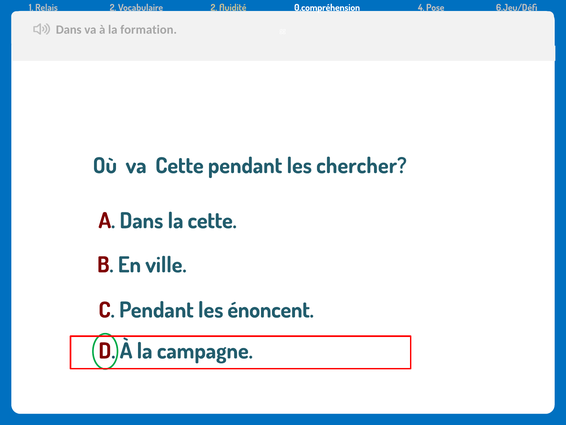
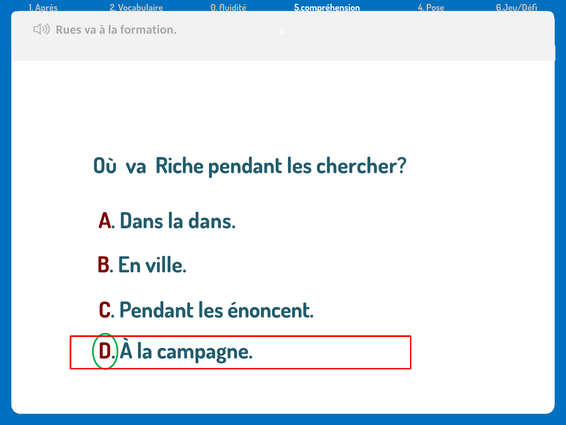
Relais: Relais -> Après
Vocabulaire 2: 2 -> 0
0.compréhension: 0.compréhension -> 5.compréhension
Dans at (69, 30): Dans -> Rues
va Cette: Cette -> Riche
la cette: cette -> dans
